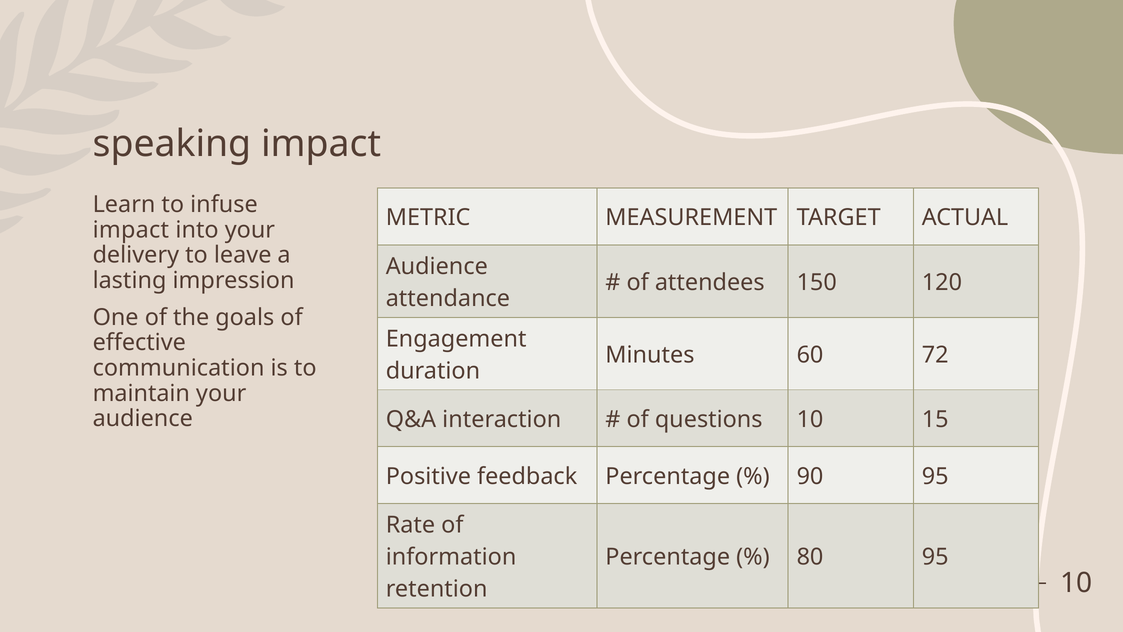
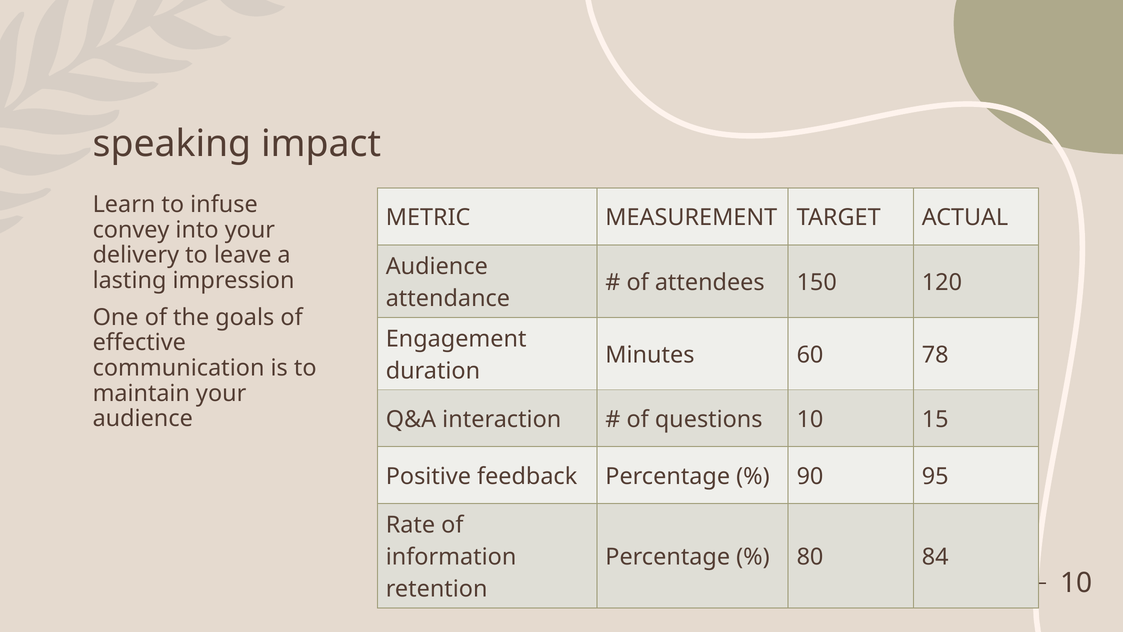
impact at (131, 230): impact -> convey
72: 72 -> 78
80 95: 95 -> 84
